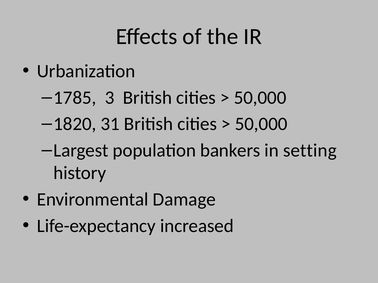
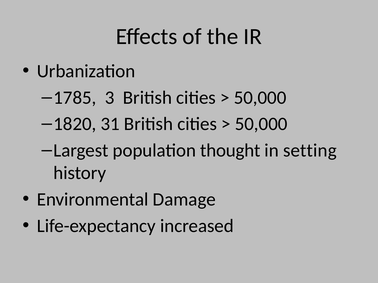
bankers: bankers -> thought
